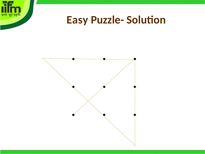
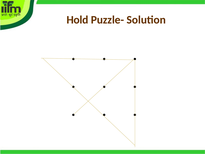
Easy: Easy -> Hold
